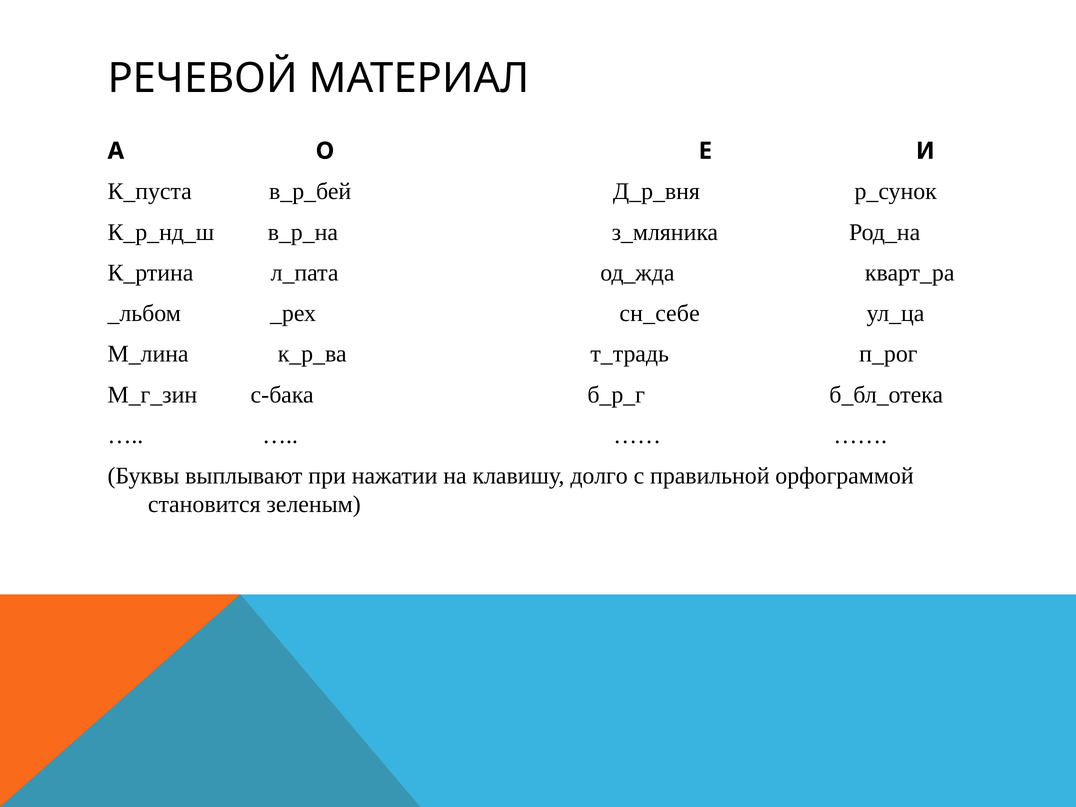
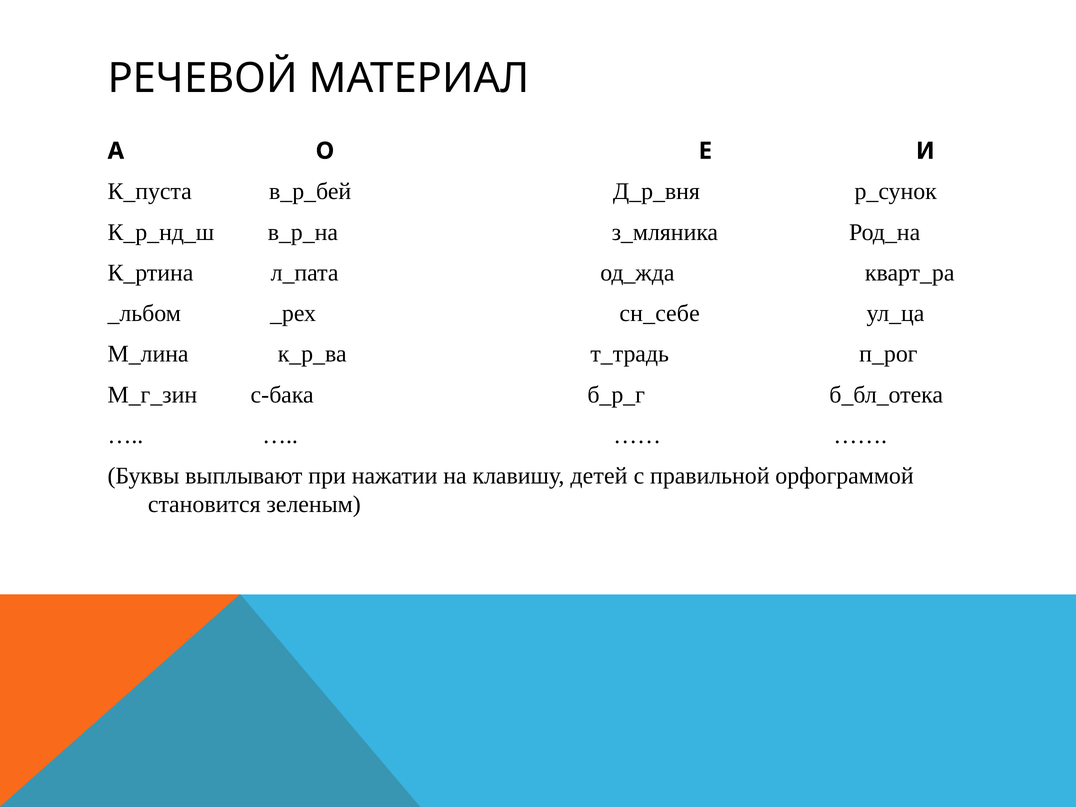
долго: долго -> детей
